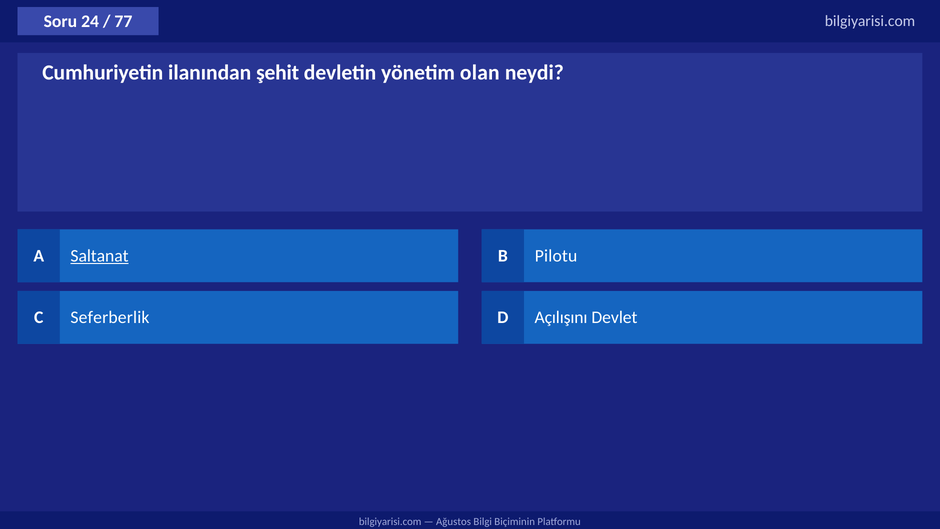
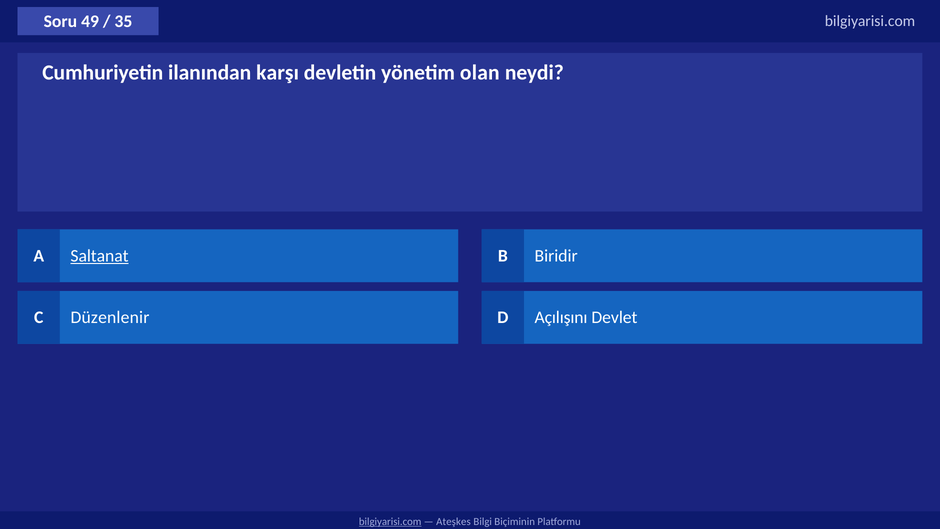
24: 24 -> 49
77: 77 -> 35
şehit: şehit -> karşı
Pilotu: Pilotu -> Biridir
Seferberlik: Seferberlik -> Düzenlenir
bilgiyarisi.com at (390, 521) underline: none -> present
Ağustos: Ağustos -> Ateşkes
